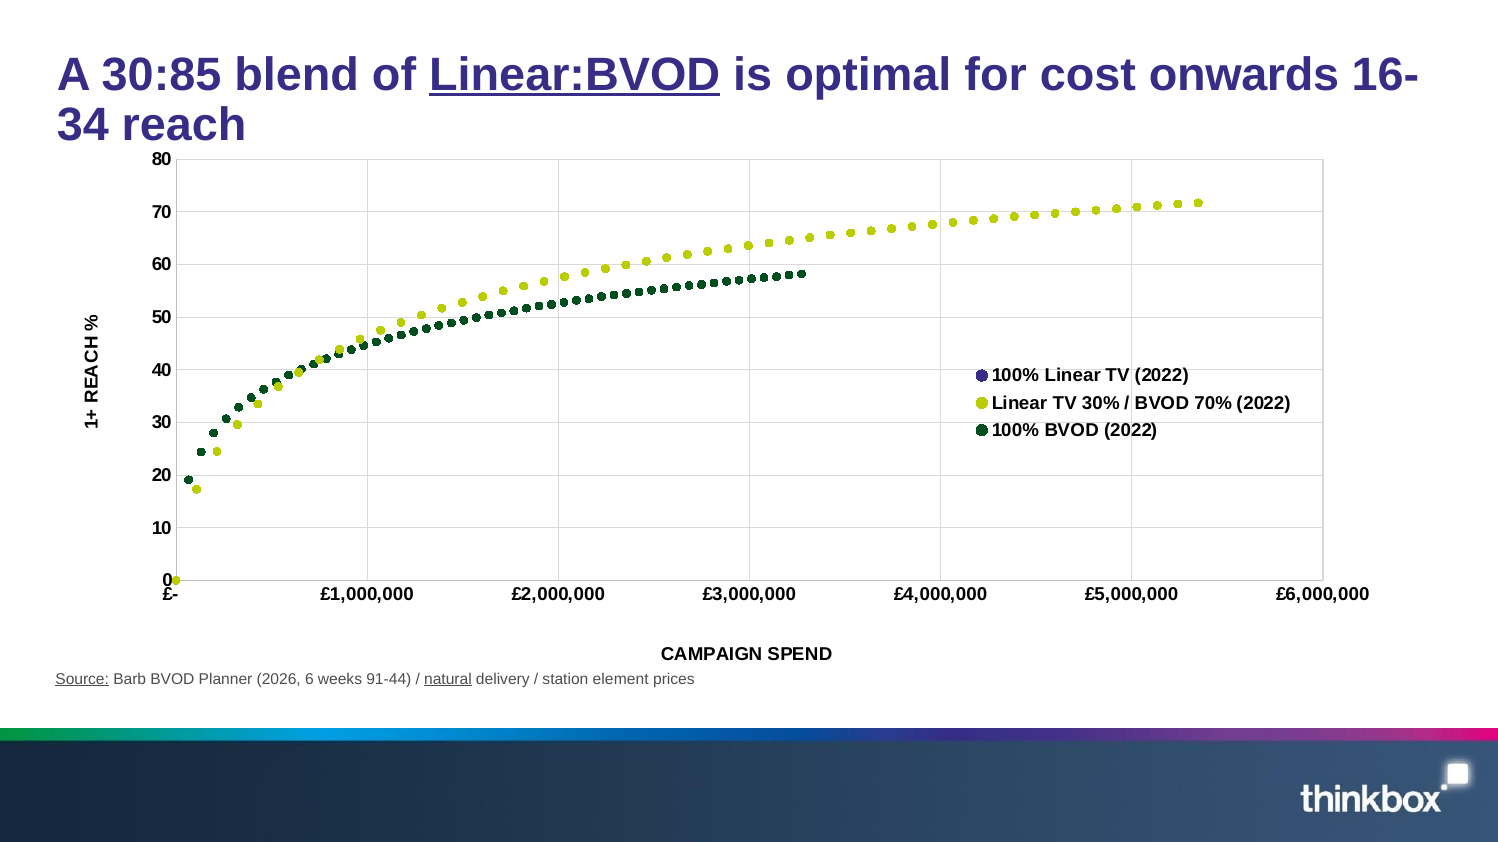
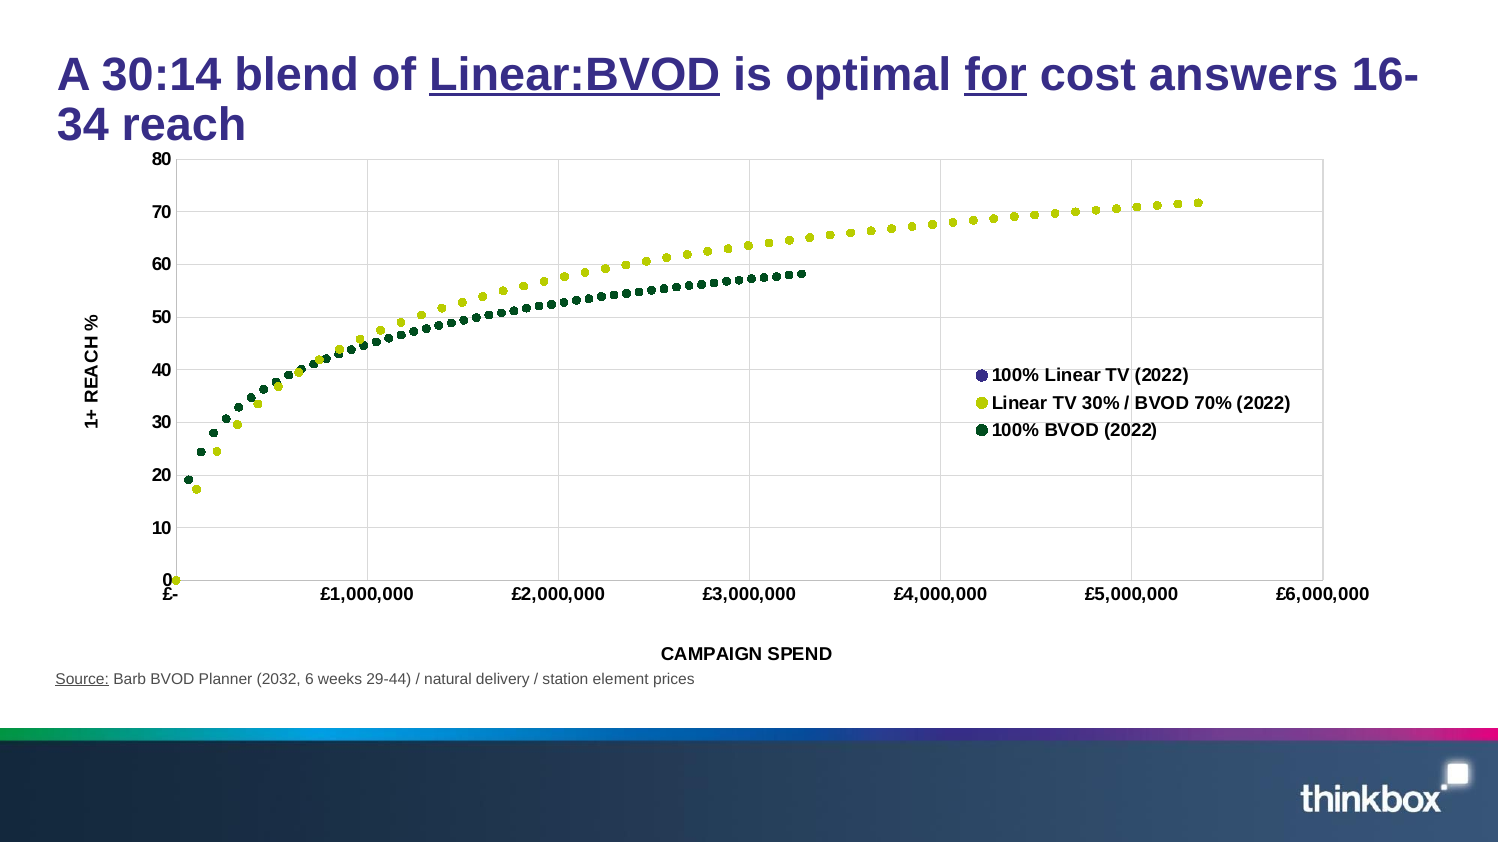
30:85: 30:85 -> 30:14
for underline: none -> present
onwards: onwards -> answers
2026: 2026 -> 2032
91-44: 91-44 -> 29-44
natural underline: present -> none
